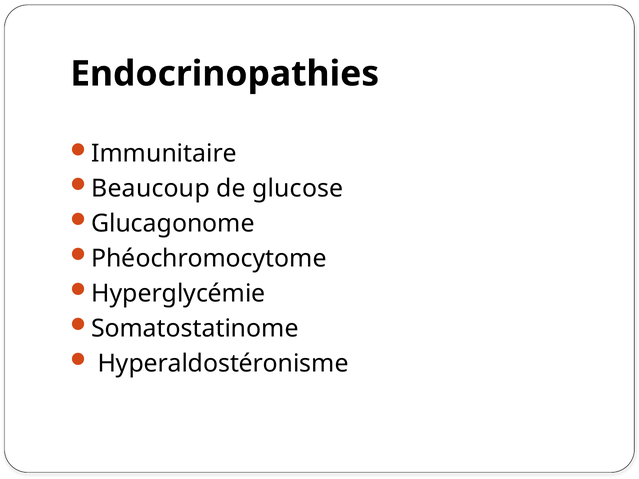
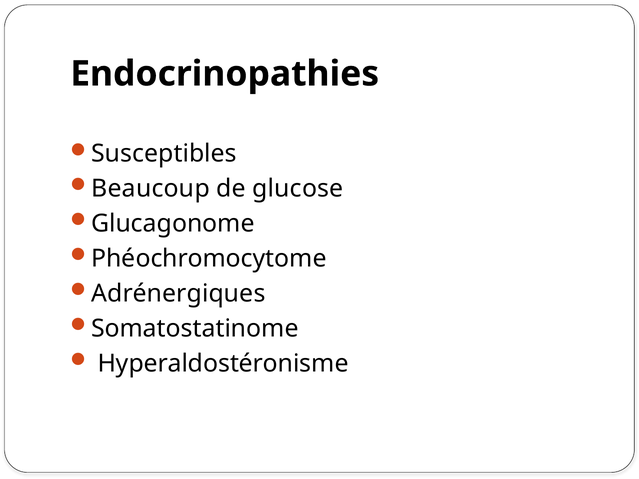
Immunitaire: Immunitaire -> Susceptibles
Hyperglycémie: Hyperglycémie -> Adrénergiques
